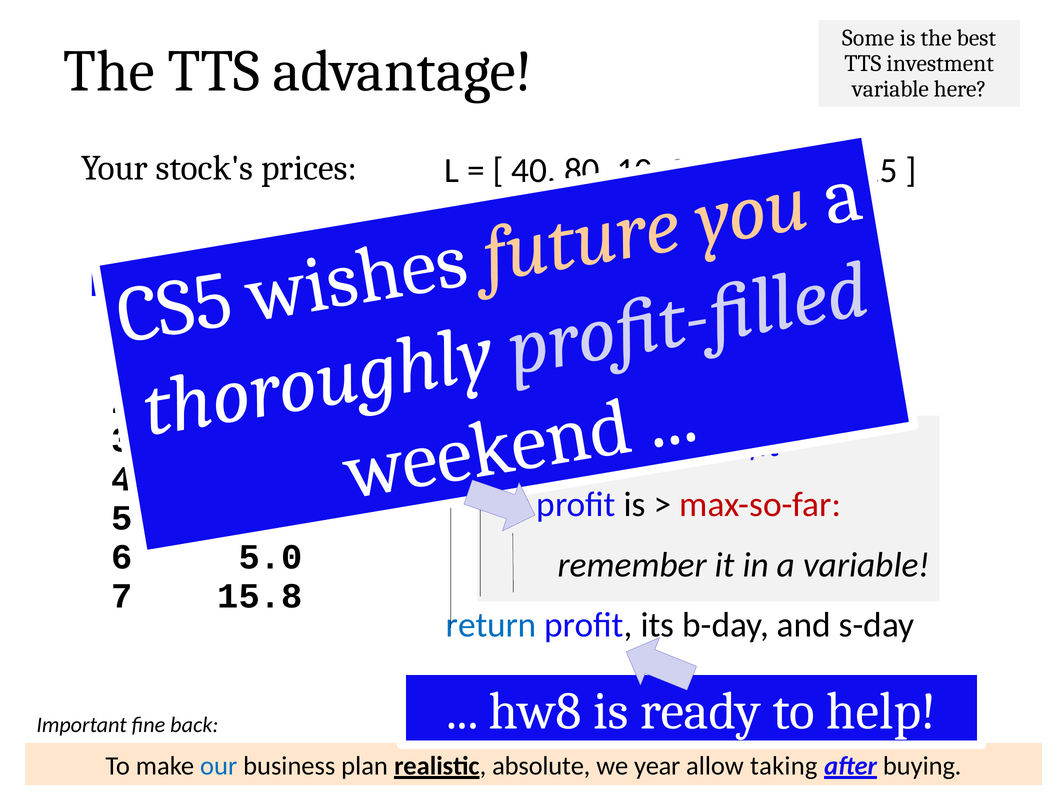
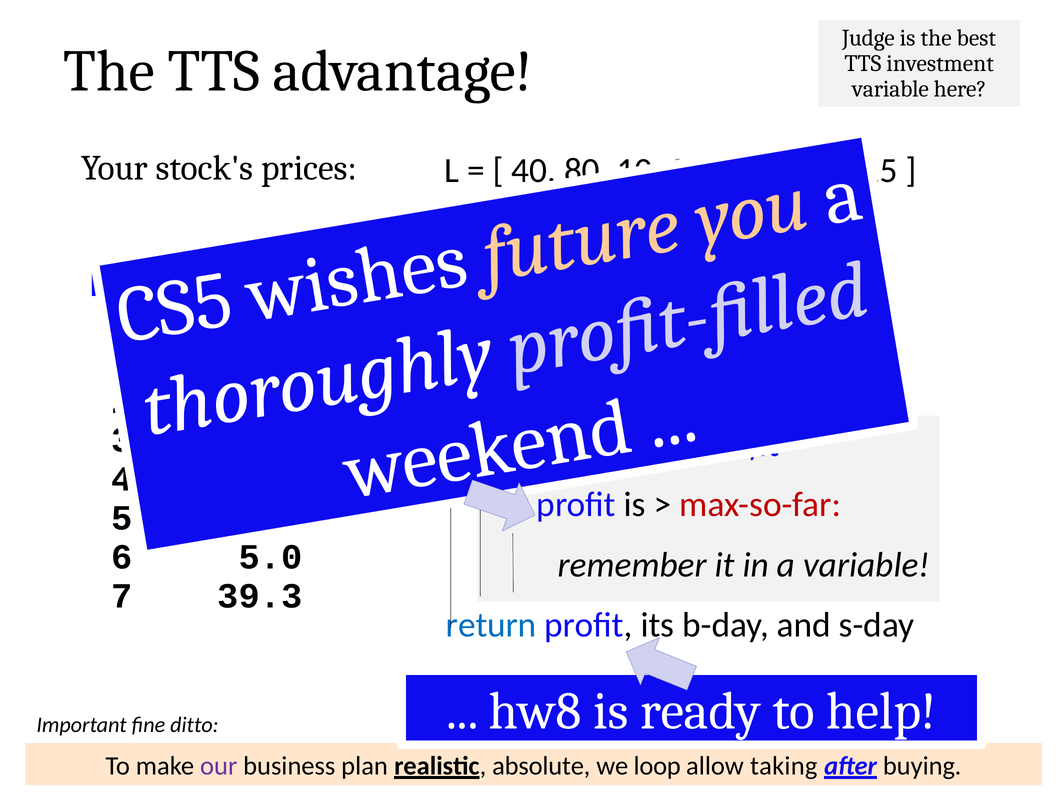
Some: Some -> Judge
15.8: 15.8 -> 39.3
back: back -> ditto
our colour: blue -> purple
year: year -> loop
